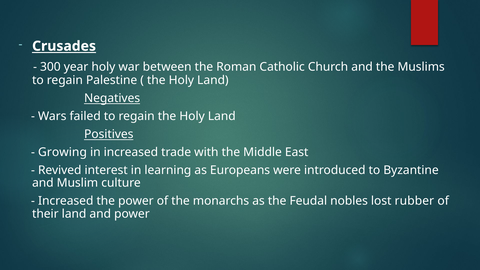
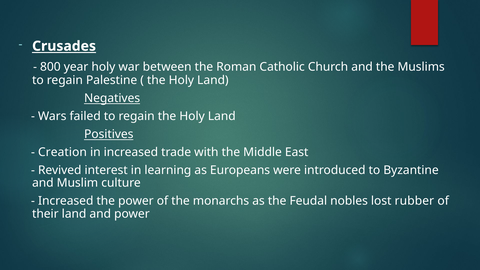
300: 300 -> 800
Growing: Growing -> Creation
